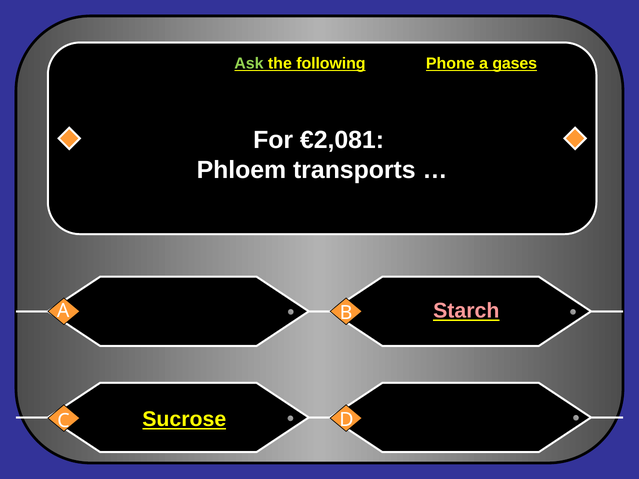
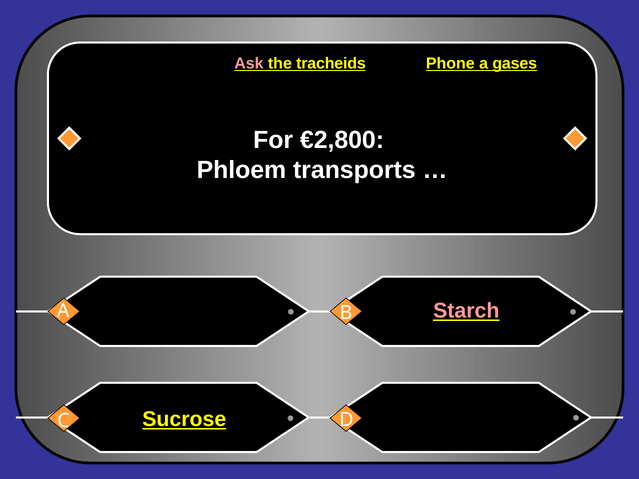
Ask colour: light green -> pink
following: following -> tracheids
€2,081: €2,081 -> €2,800
